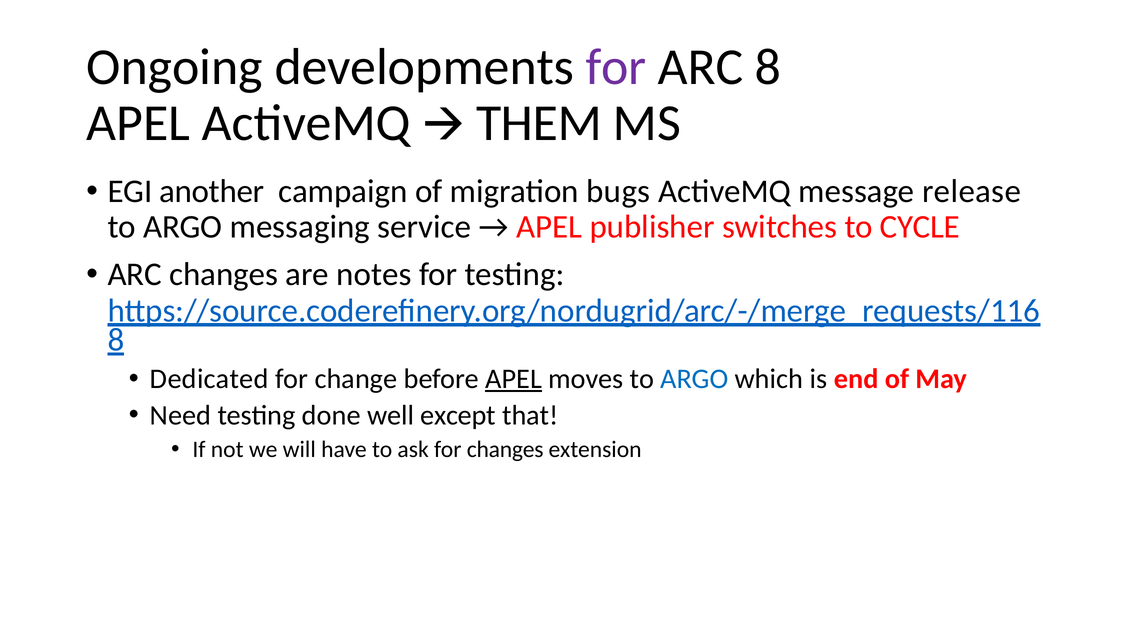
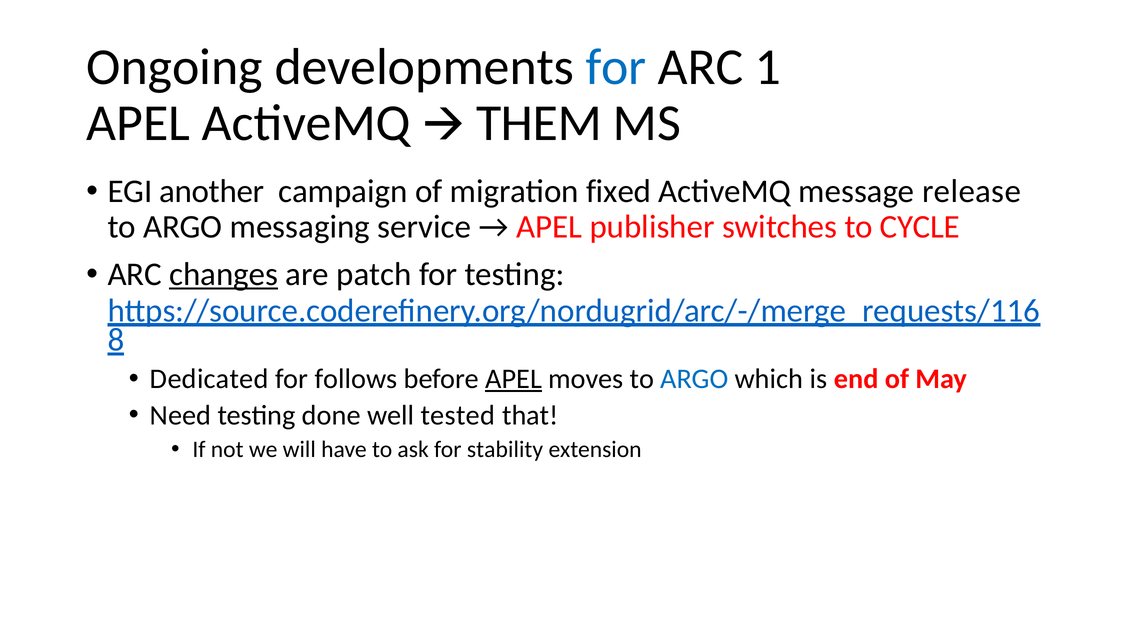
for at (616, 67) colour: purple -> blue
ARC 8: 8 -> 1
bugs: bugs -> fixed
changes at (224, 274) underline: none -> present
notes: notes -> patch
change: change -> follows
except: except -> tested
for changes: changes -> stability
